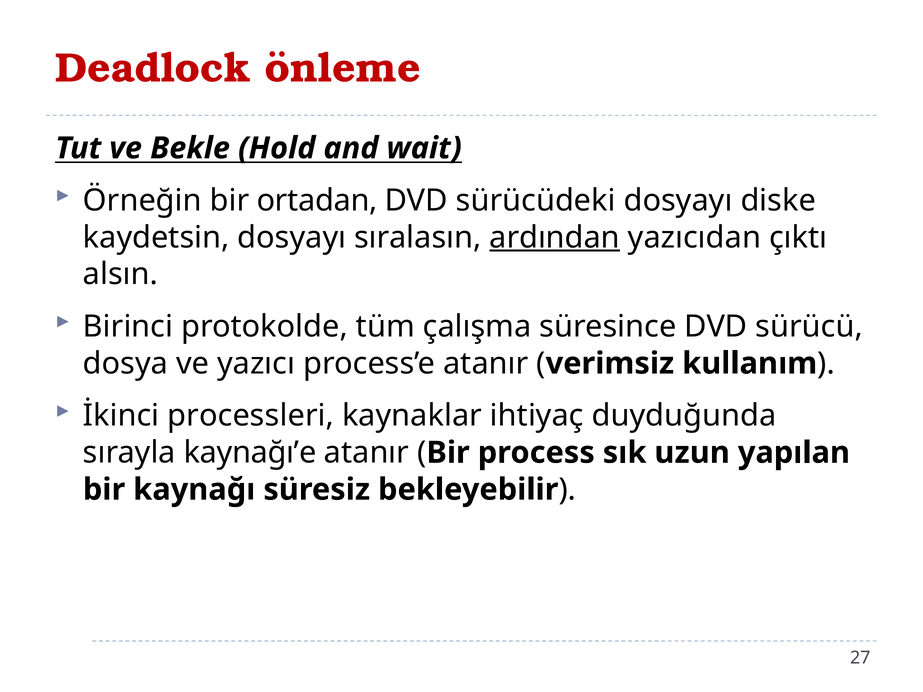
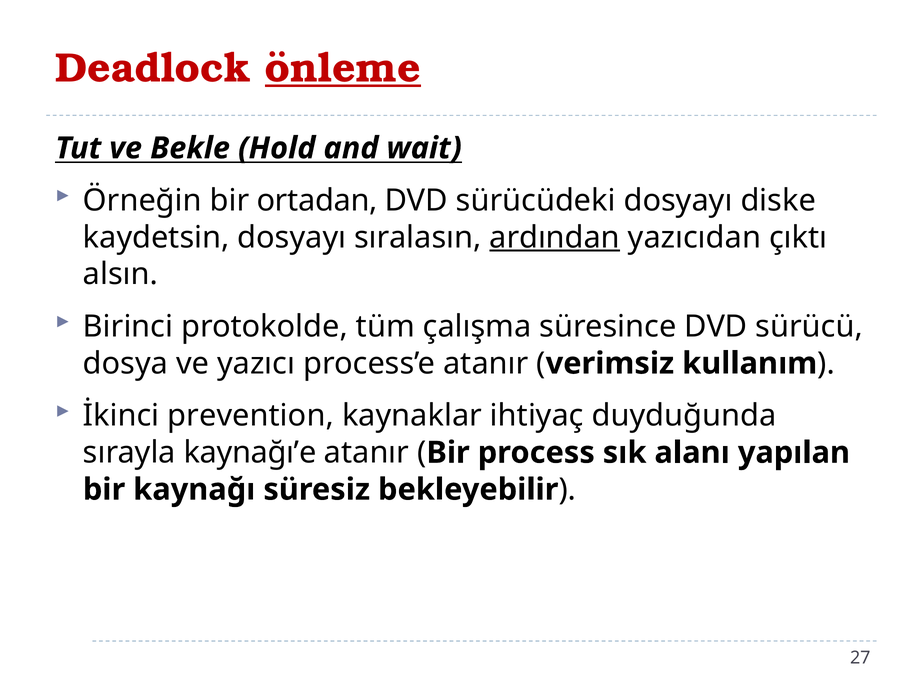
önleme underline: none -> present
processleri: processleri -> prevention
uzun: uzun -> alanı
